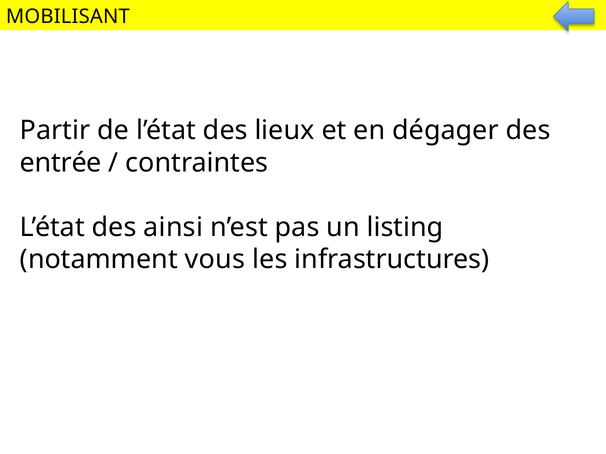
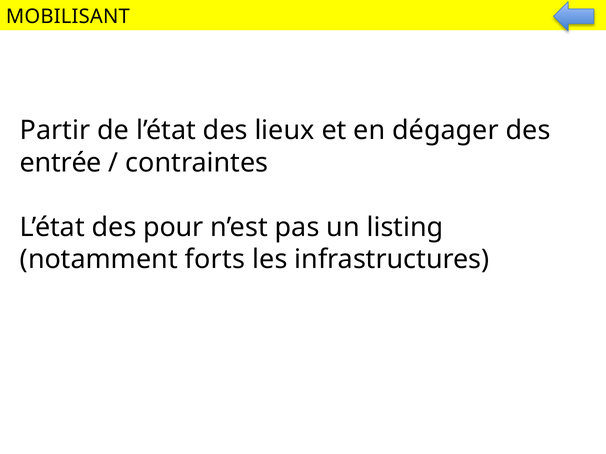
ainsi: ainsi -> pour
vous: vous -> forts
